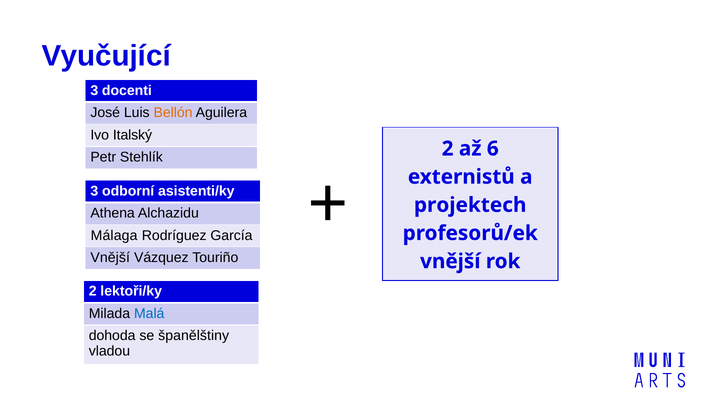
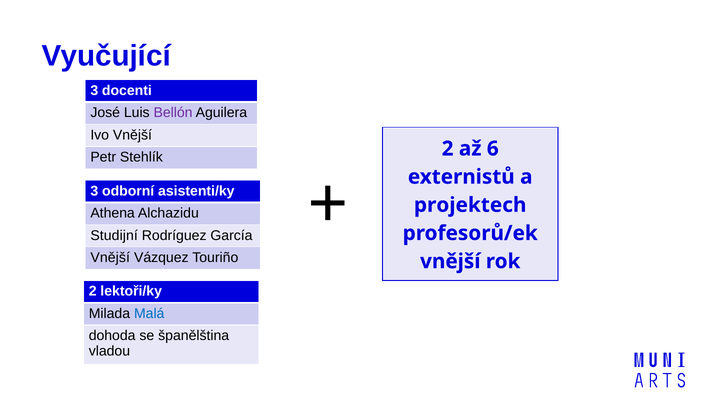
Bellón colour: orange -> purple
Ivo Italský: Italský -> Vnější
Málaga: Málaga -> Studijní
španělštiny: španělštiny -> španělština
